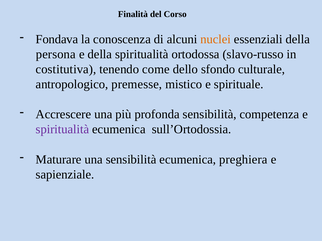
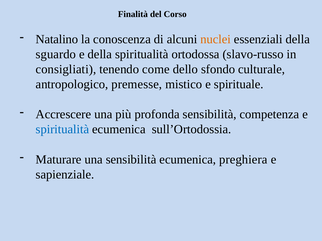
Fondava: Fondava -> Natalino
persona: persona -> sguardo
costitutiva: costitutiva -> consigliati
spiritualità at (62, 130) colour: purple -> blue
